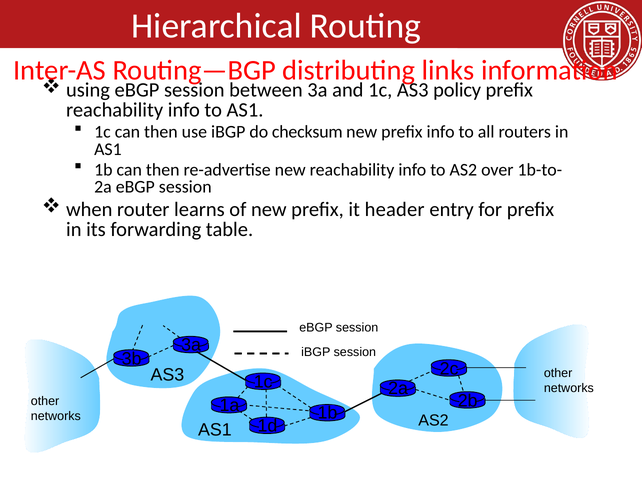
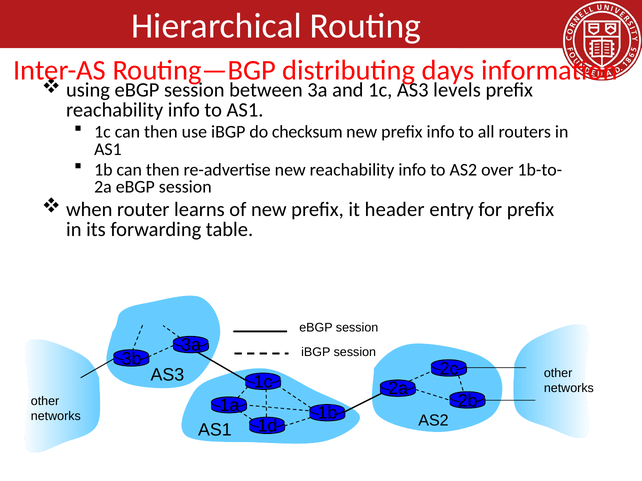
links: links -> days
policy: policy -> levels
